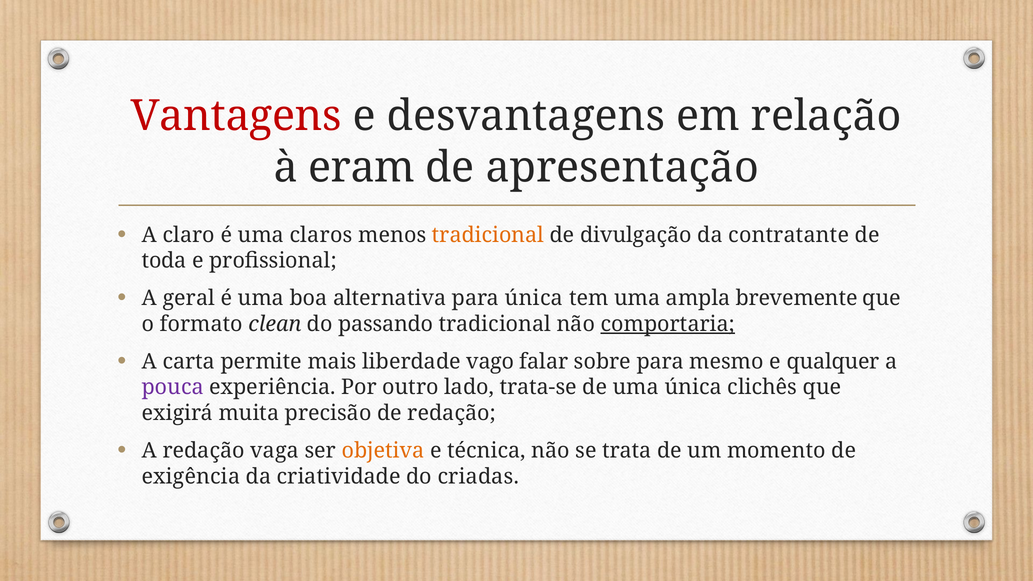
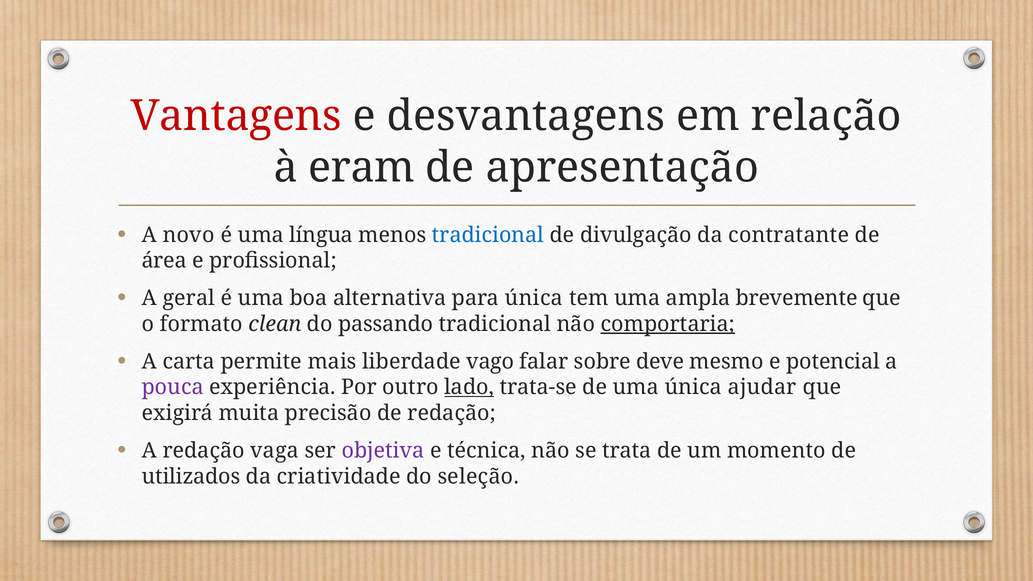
claro: claro -> novo
claros: claros -> língua
tradicional at (488, 235) colour: orange -> blue
toda: toda -> área
sobre para: para -> deve
qualquer: qualquer -> potencial
lado underline: none -> present
clichês: clichês -> ajudar
objetiva colour: orange -> purple
exigência: exigência -> utilizados
criadas: criadas -> seleção
